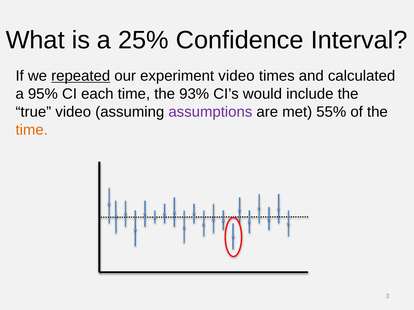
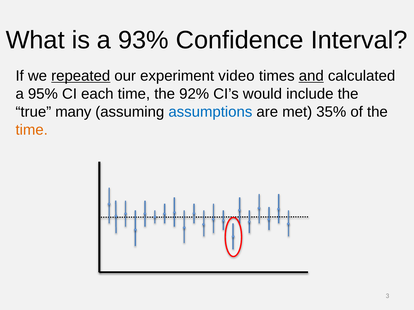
25%: 25% -> 93%
and underline: none -> present
93%: 93% -> 92%
true video: video -> many
assumptions colour: purple -> blue
55%: 55% -> 35%
